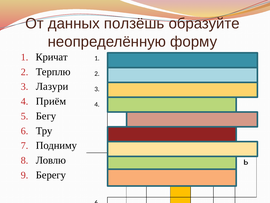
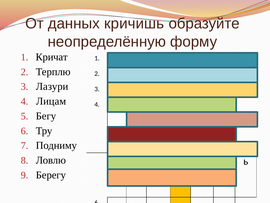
ползёшь: ползёшь -> кричишь
Приём: Приём -> Лицам
